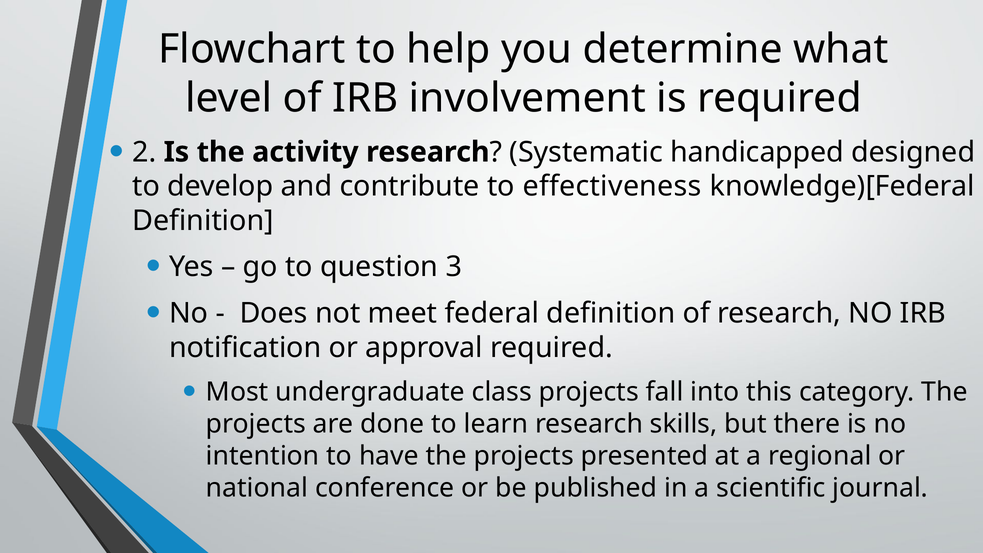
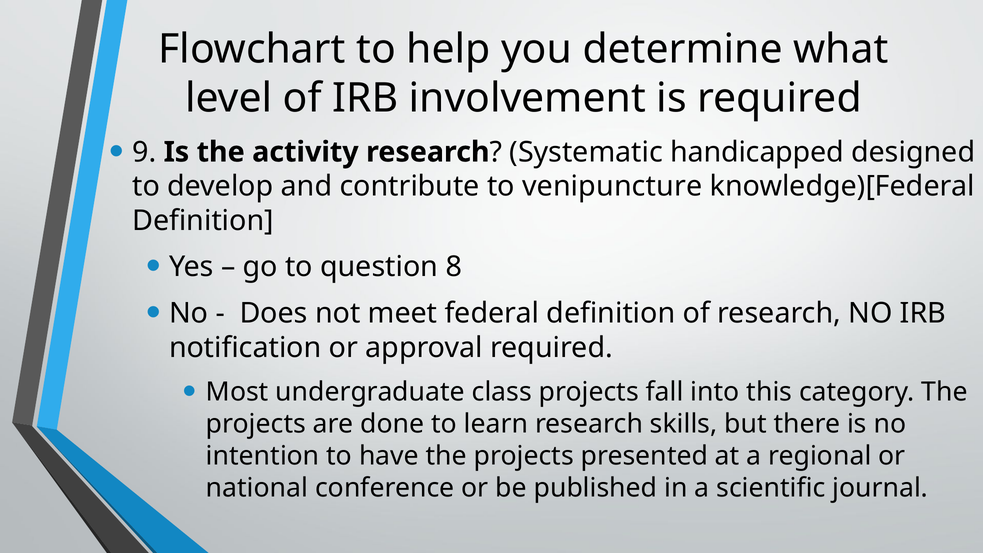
2: 2 -> 9
effectiveness: effectiveness -> venipuncture
3: 3 -> 8
